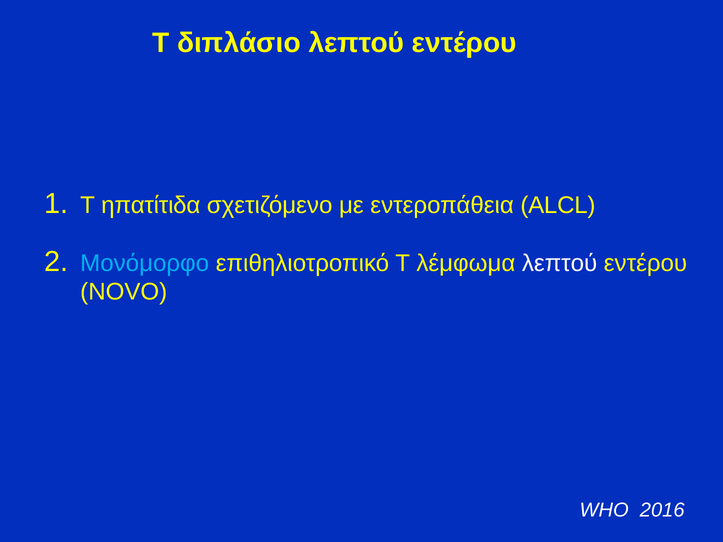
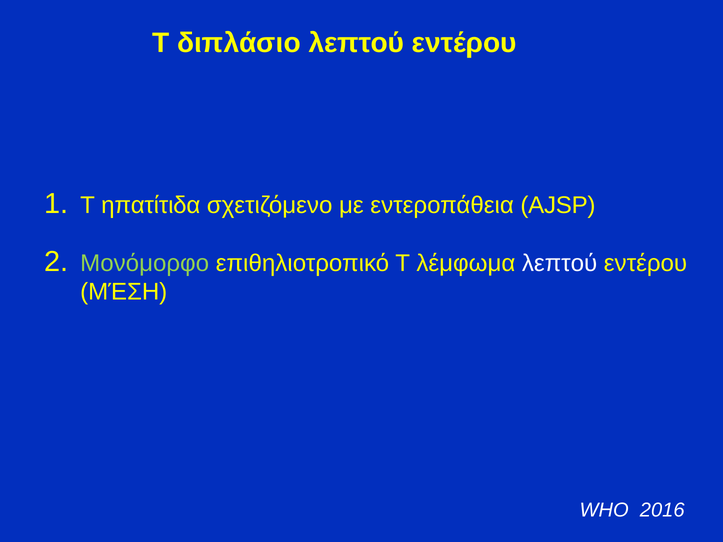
ALCL: ALCL -> AJSP
Μονόμορφο colour: light blue -> light green
NOVO: NOVO -> ΜΈΣΗ
